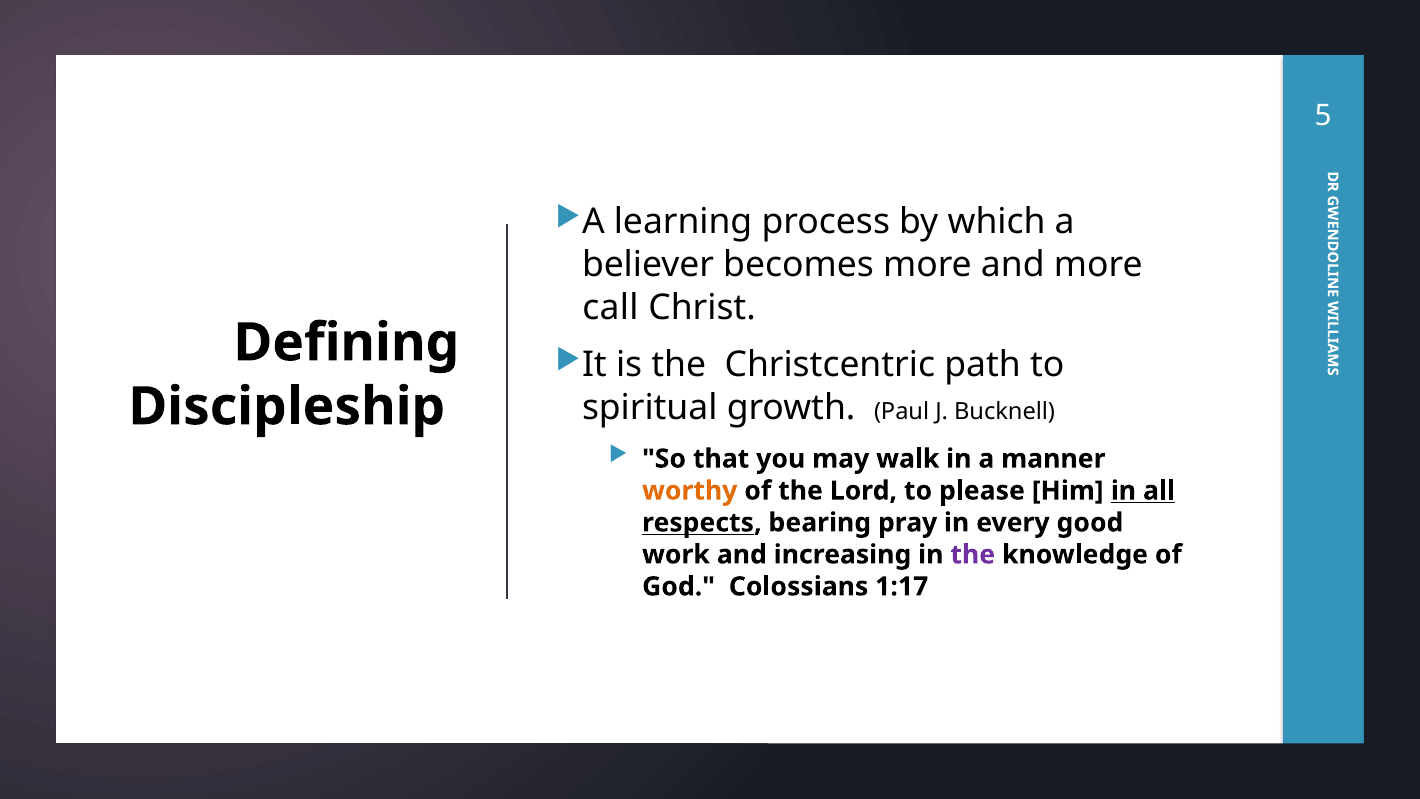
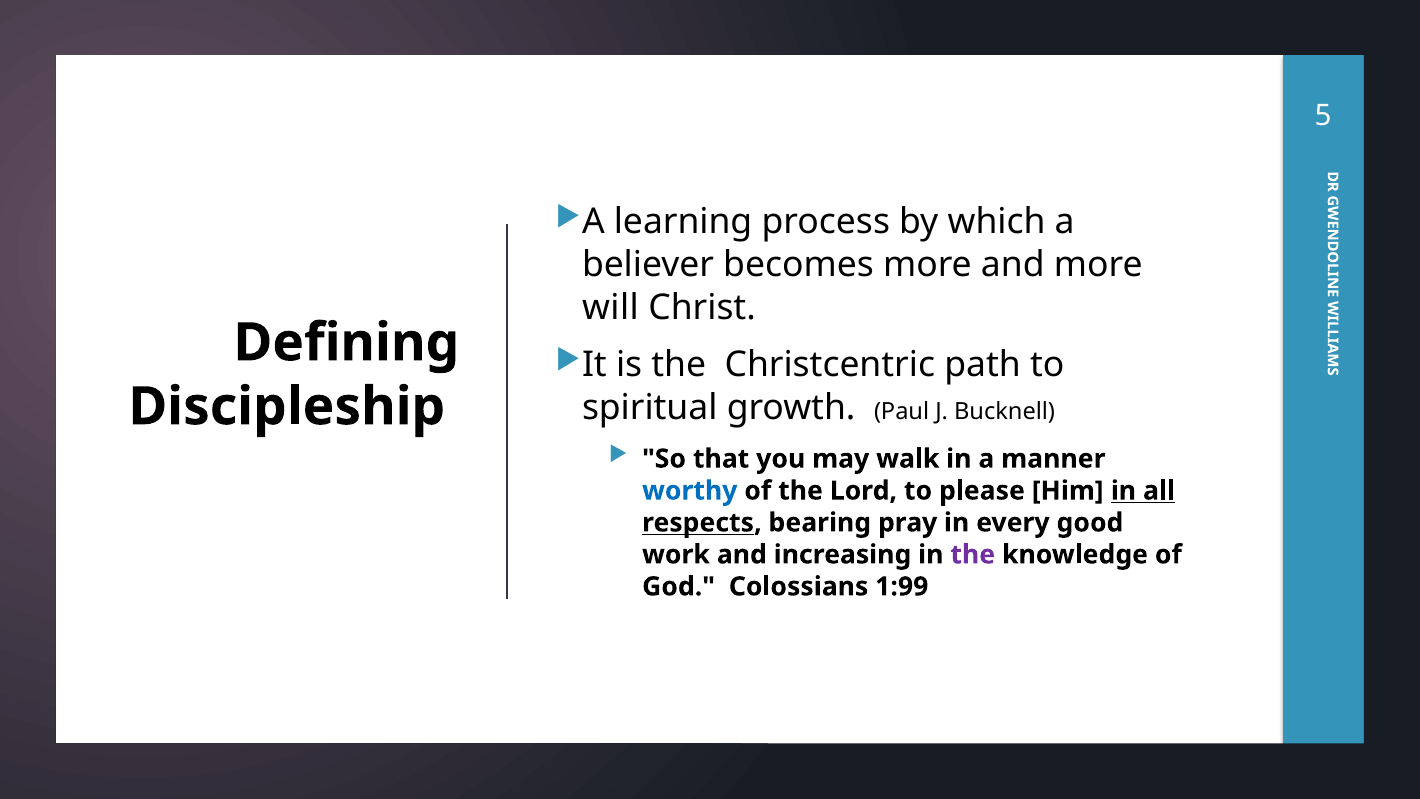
call: call -> will
worthy colour: orange -> blue
1:17: 1:17 -> 1:99
